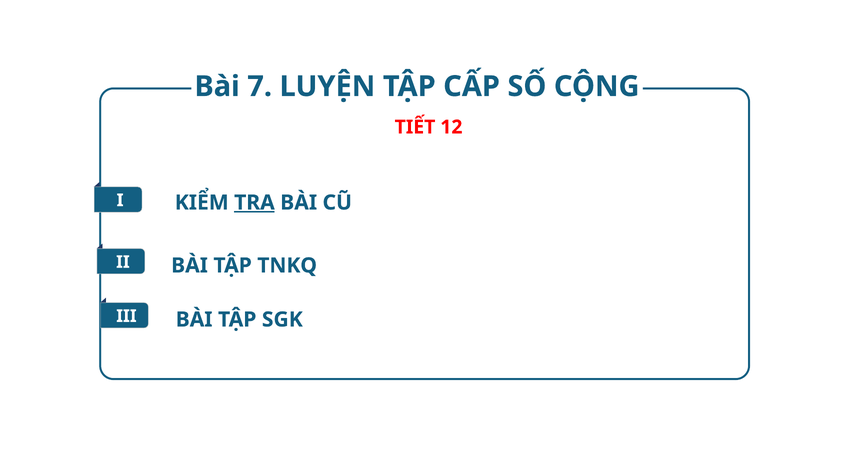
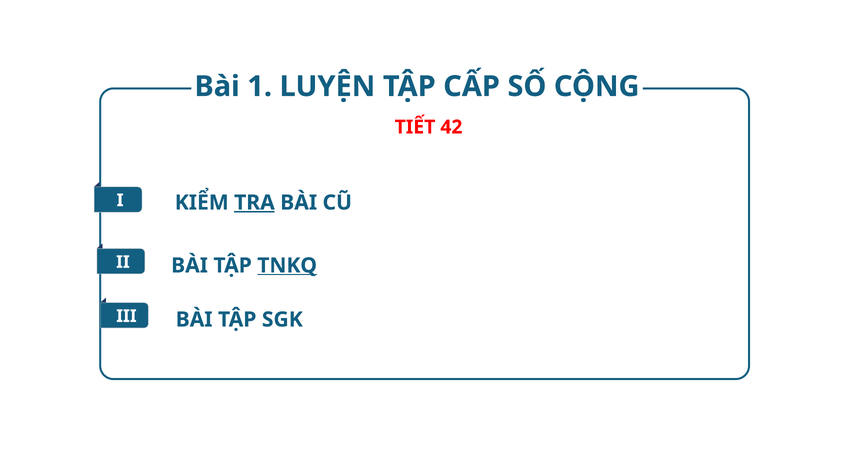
7: 7 -> 1
12: 12 -> 42
TNKQ underline: none -> present
